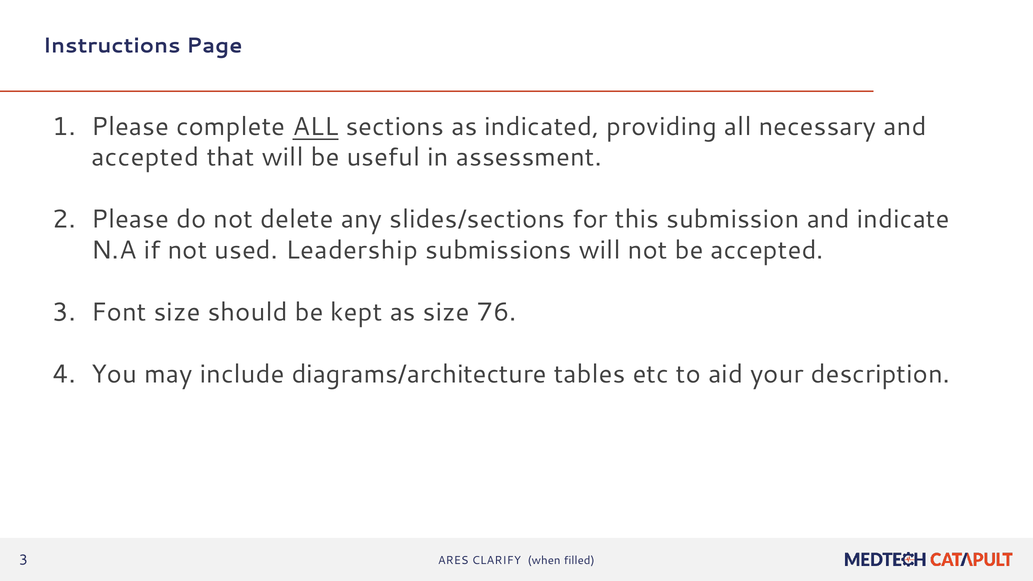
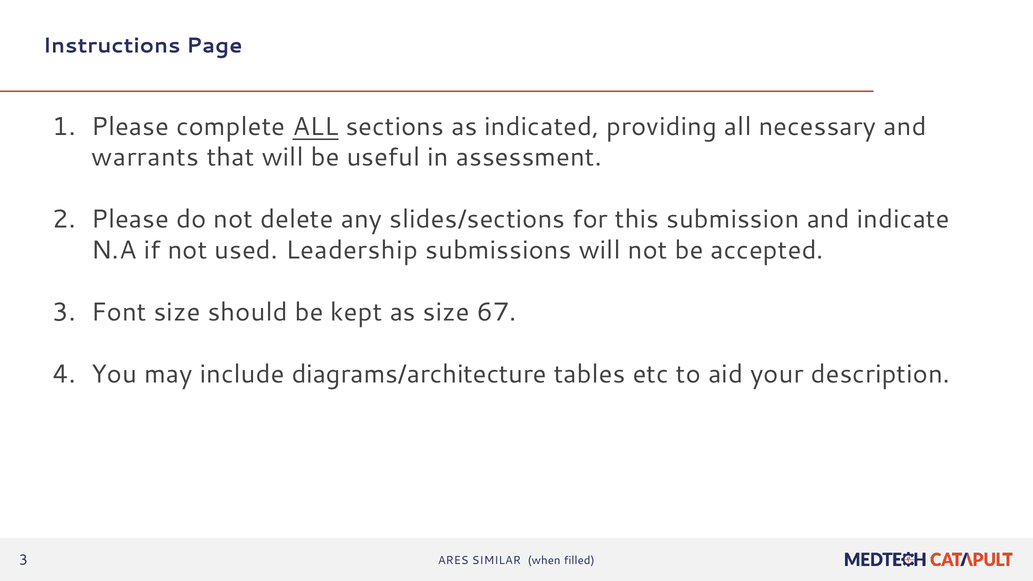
accepted at (145, 157): accepted -> warrants
76: 76 -> 67
CLARIFY: CLARIFY -> SIMILAR
